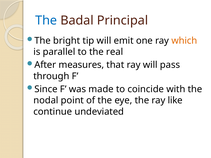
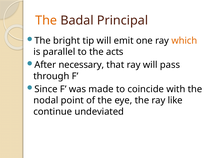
The at (46, 20) colour: blue -> orange
real: real -> acts
measures: measures -> necessary
